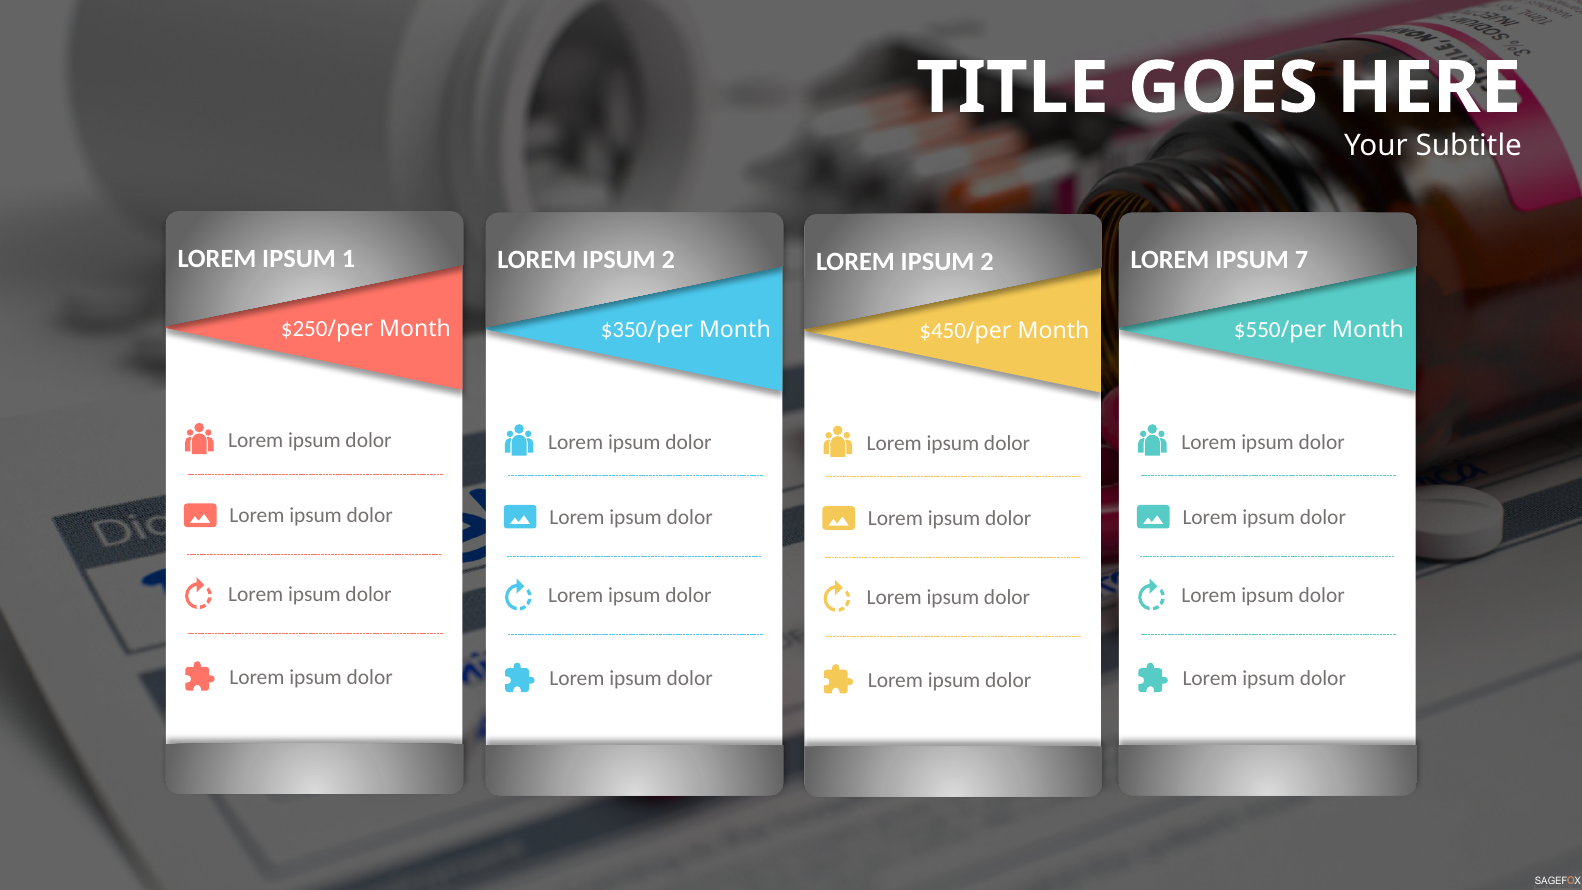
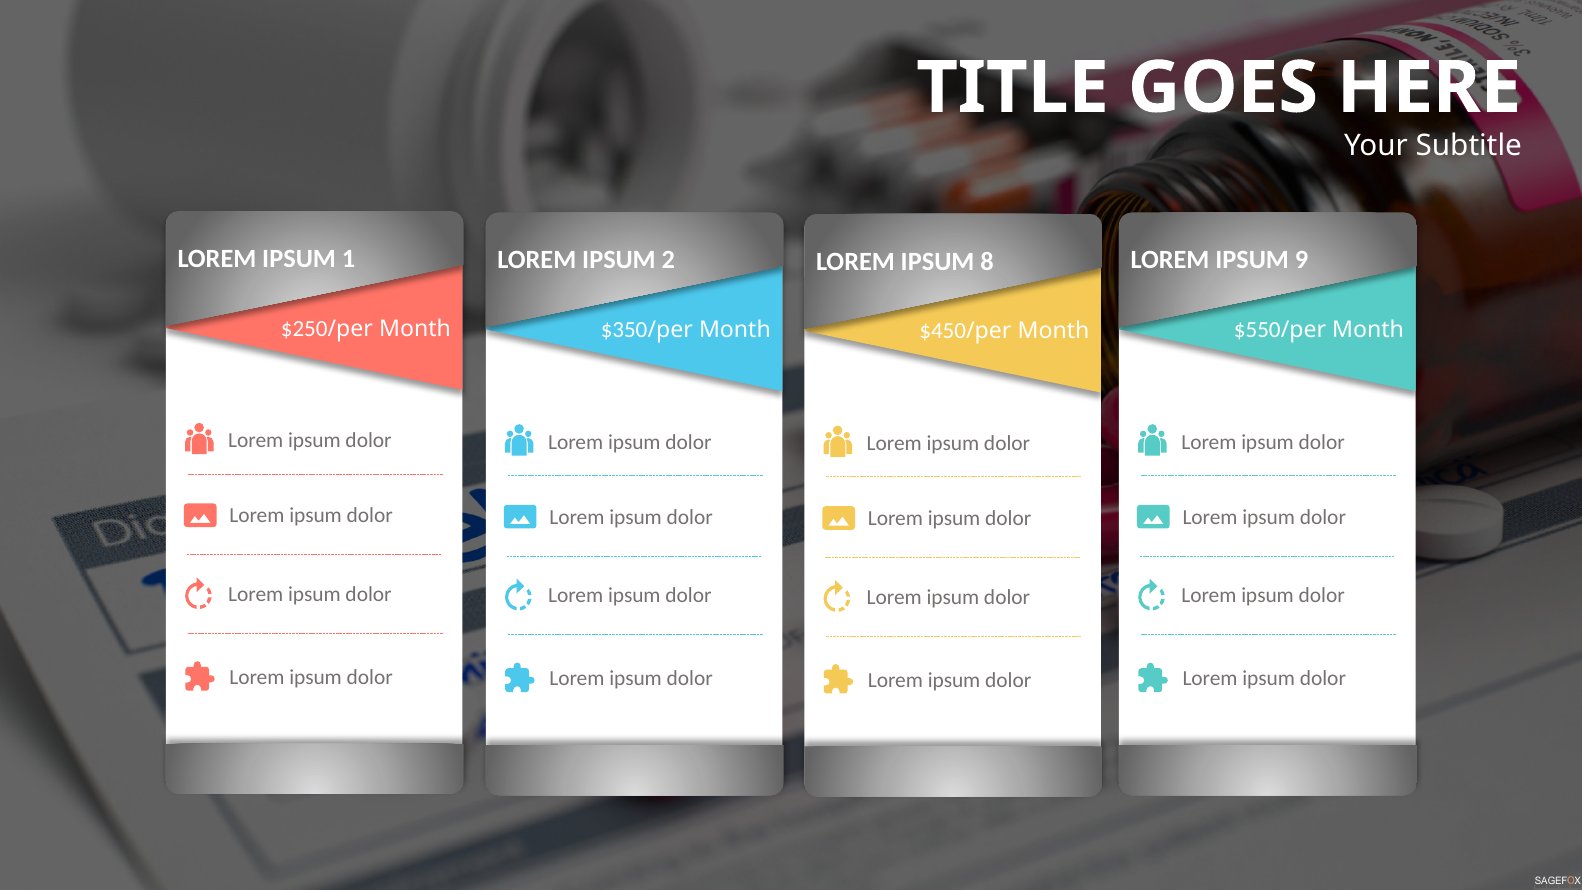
7: 7 -> 9
2 at (987, 261): 2 -> 8
